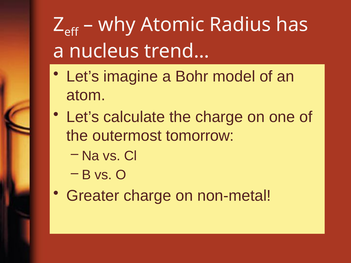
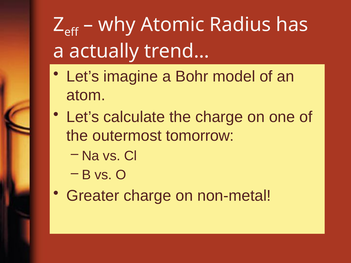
nucleus: nucleus -> actually
